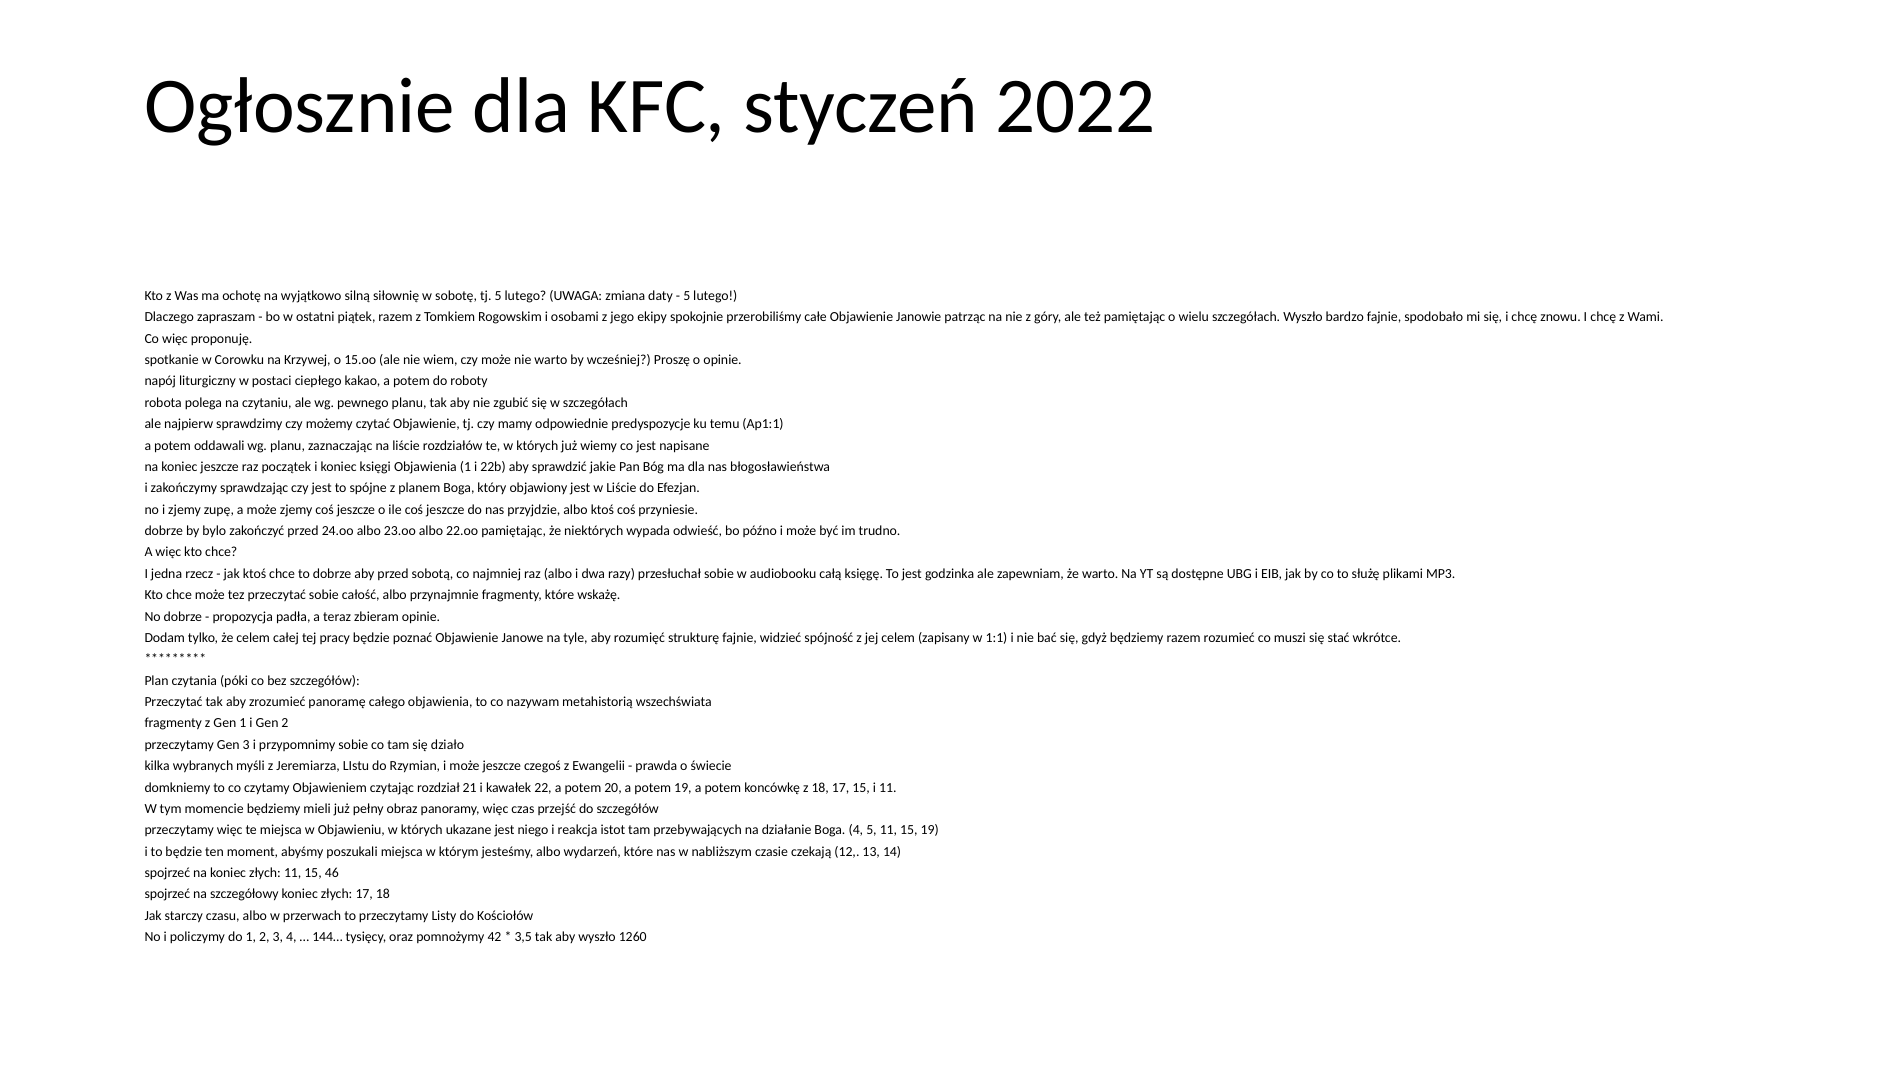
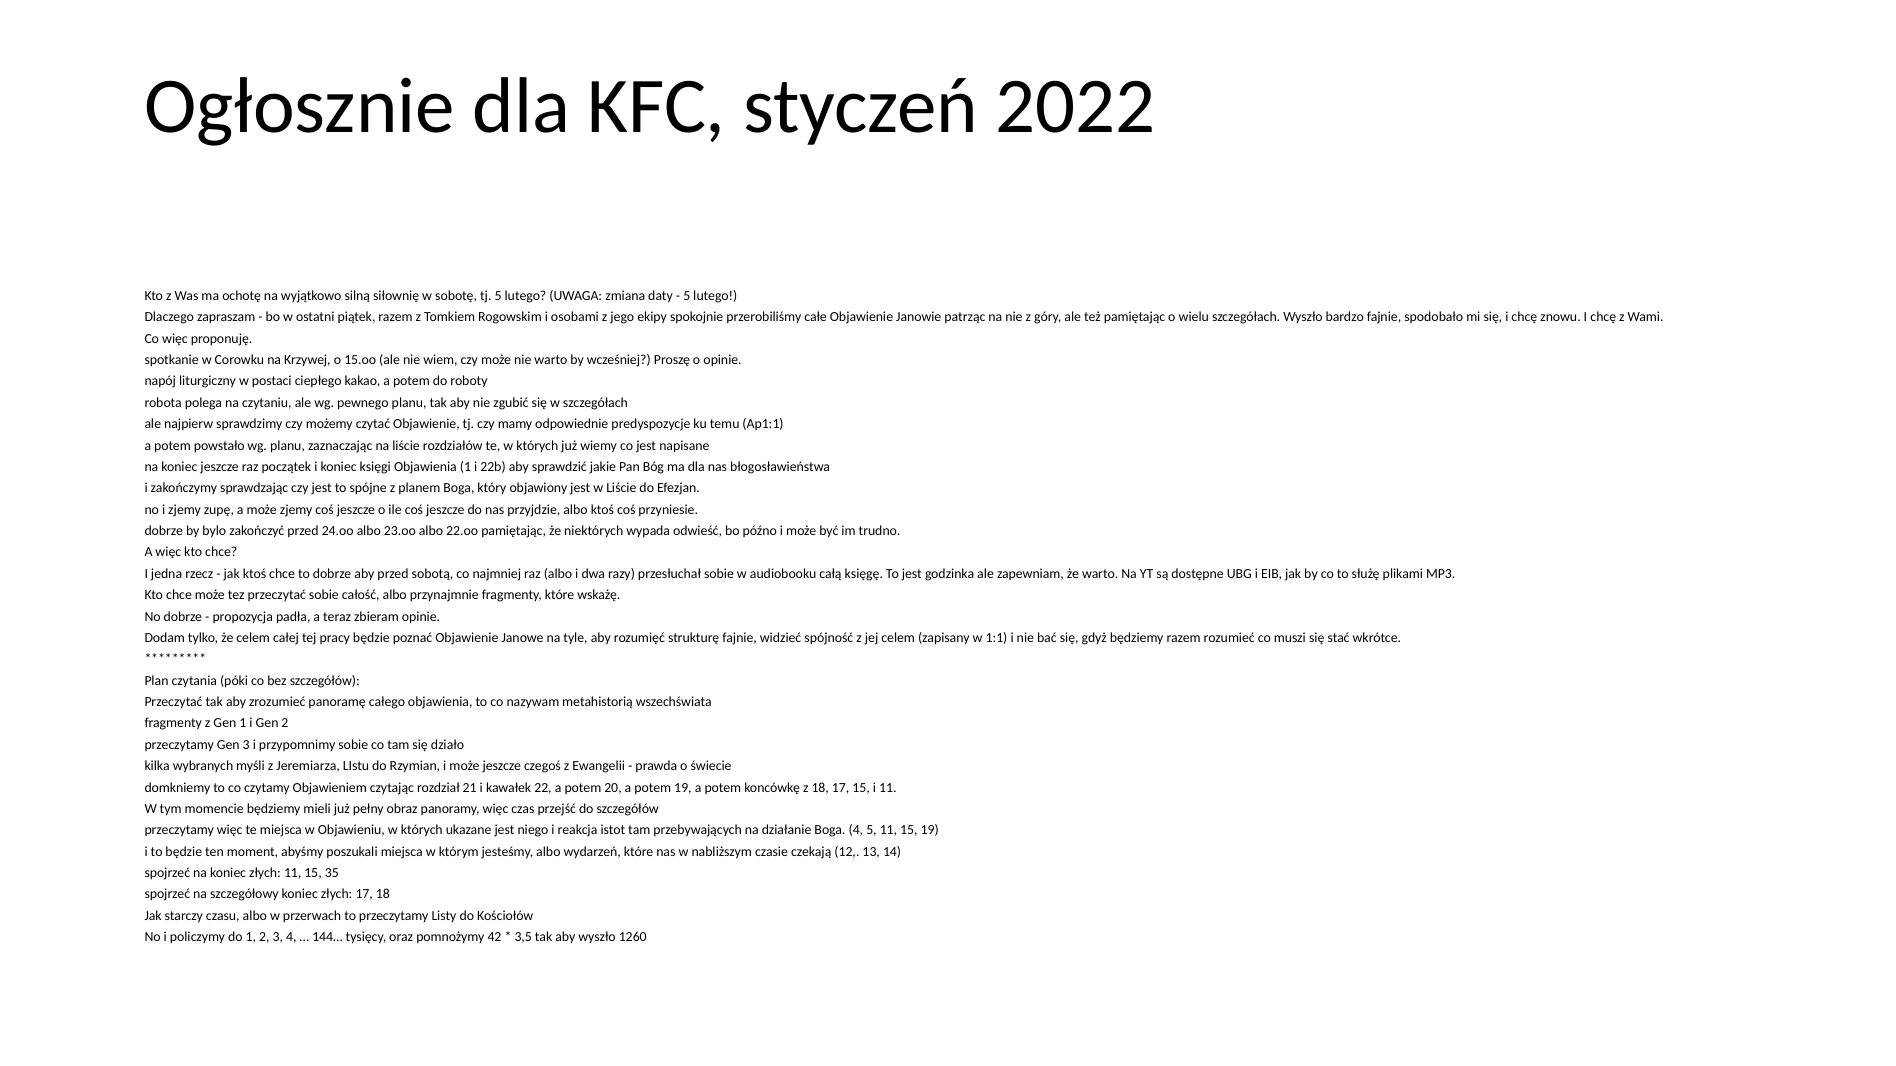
oddawali: oddawali -> powstało
46: 46 -> 35
